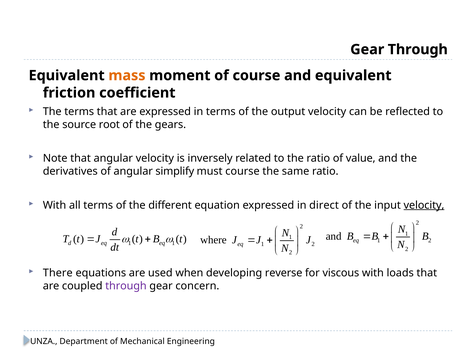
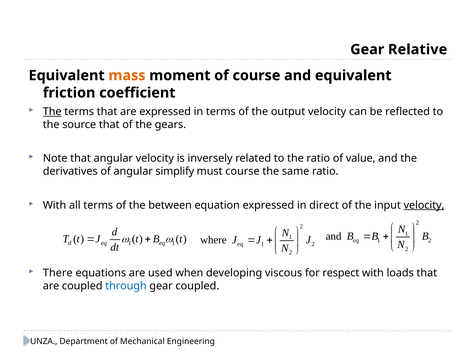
Gear Through: Through -> Relative
The at (52, 112) underline: none -> present
source root: root -> that
different: different -> between
reverse: reverse -> viscous
viscous: viscous -> respect
through at (126, 286) colour: purple -> blue
gear concern: concern -> coupled
